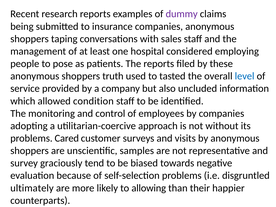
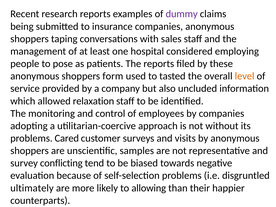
truth: truth -> form
level colour: blue -> orange
condition: condition -> relaxation
graciously: graciously -> conflicting
